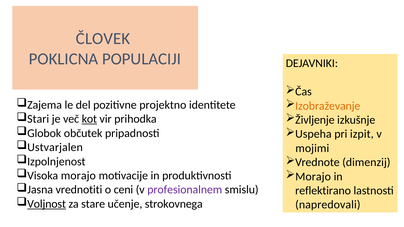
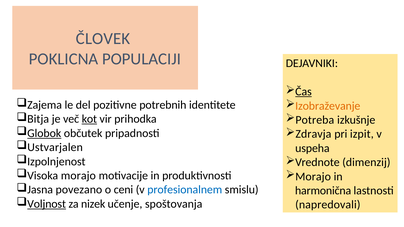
Čas underline: none -> present
projektno: projektno -> potrebnih
Stari: Stari -> Bitja
Življenje: Življenje -> Potreba
Globok underline: none -> present
Uspeha: Uspeha -> Zdravja
mojimi: mojimi -> uspeha
vrednotiti: vrednotiti -> povezano
profesionalnem colour: purple -> blue
reflektirano: reflektirano -> harmonična
stare: stare -> nizek
strokovnega: strokovnega -> spoštovanja
